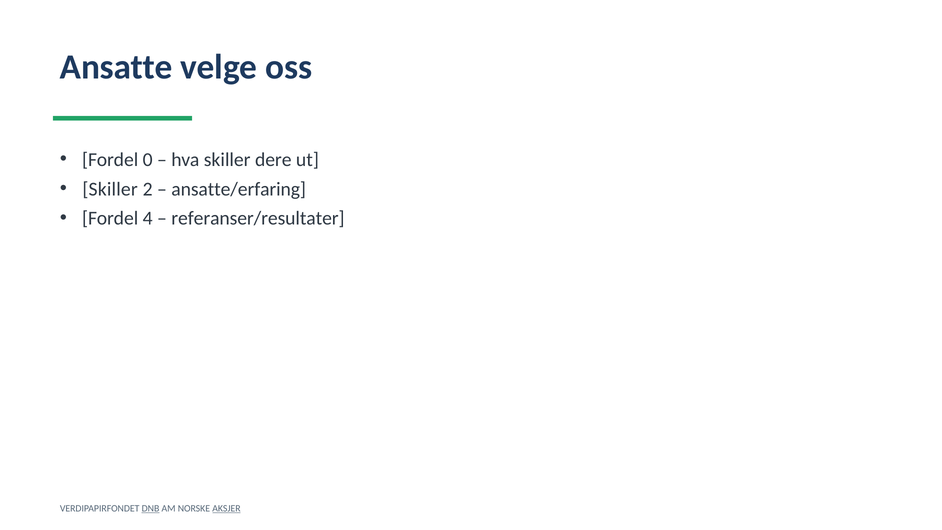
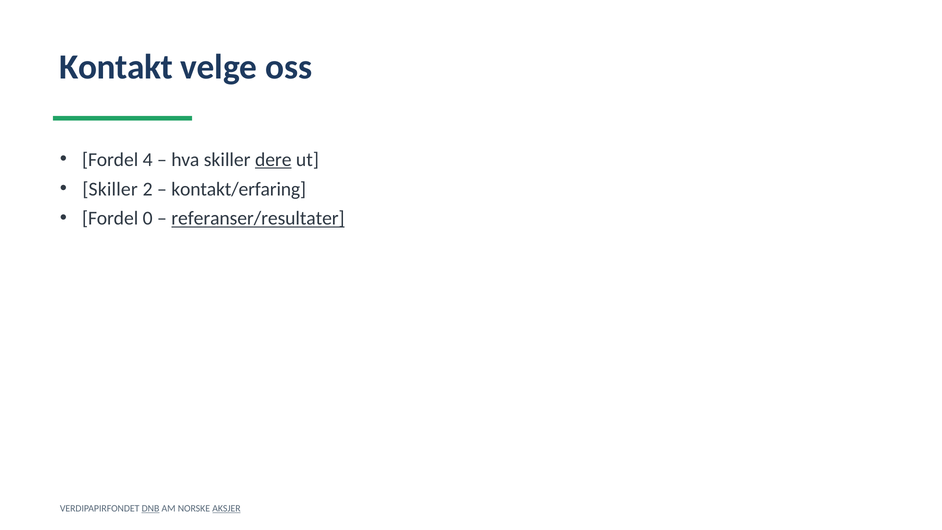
Ansatte: Ansatte -> Kontakt
0: 0 -> 4
dere underline: none -> present
ansatte/erfaring: ansatte/erfaring -> kontakt/erfaring
4: 4 -> 0
referanser/resultater underline: none -> present
